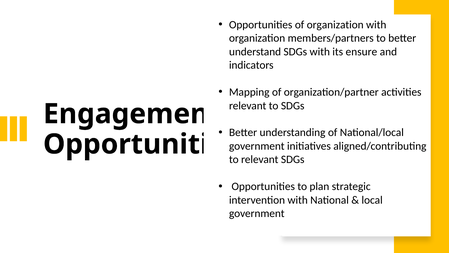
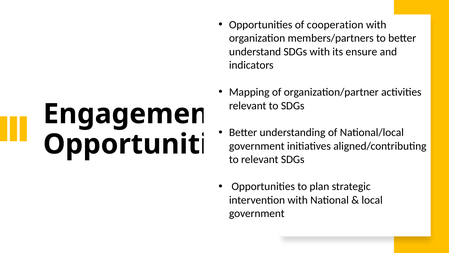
of organization: organization -> cooperation
